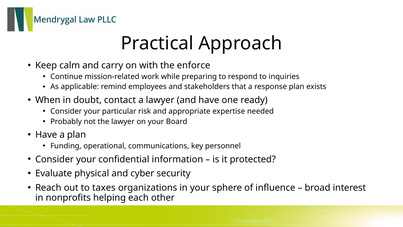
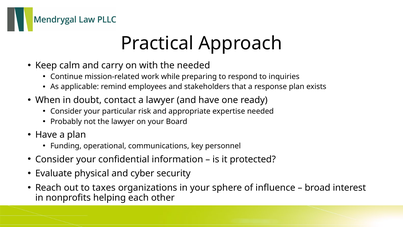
the enforce: enforce -> needed
